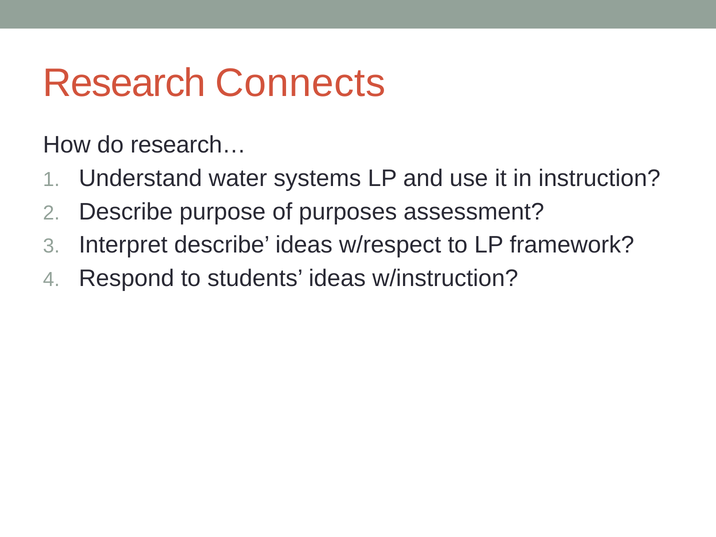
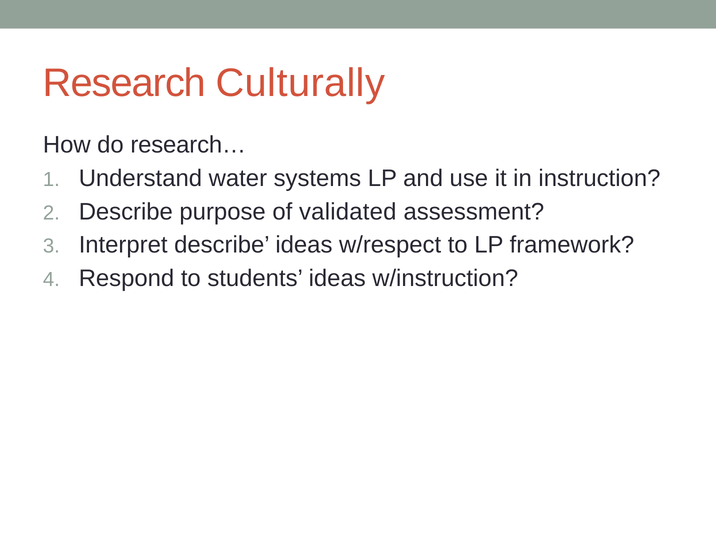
Connects: Connects -> Culturally
purposes: purposes -> validated
